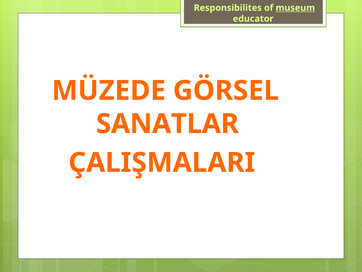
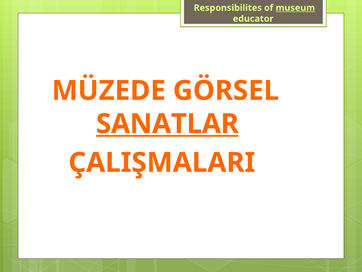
SANATLAR underline: none -> present
